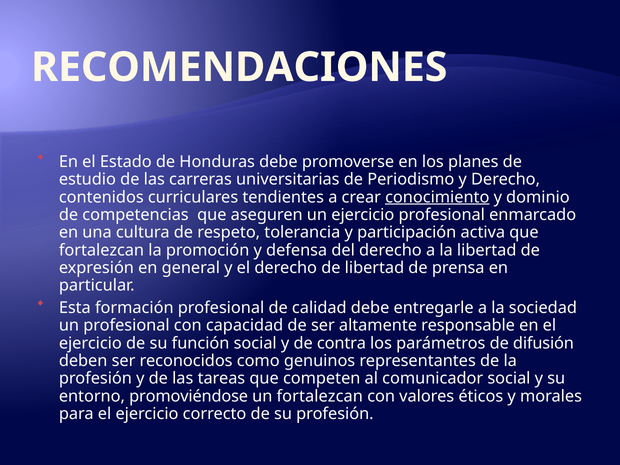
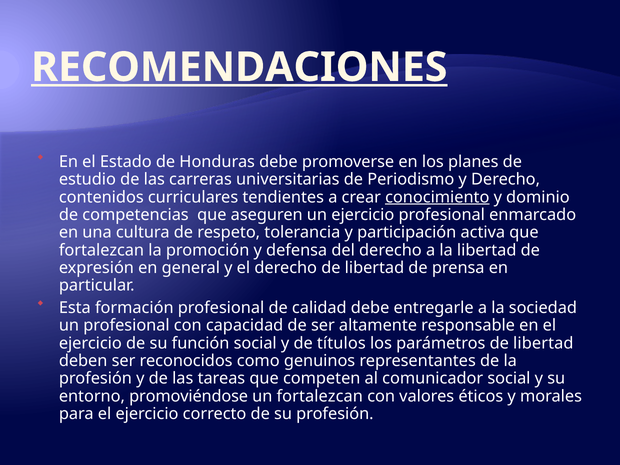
RECOMENDACIONES underline: none -> present
contra: contra -> títulos
parámetros de difusión: difusión -> libertad
